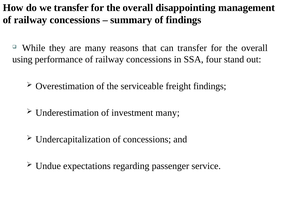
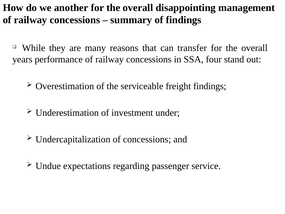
we transfer: transfer -> another
using: using -> years
investment many: many -> under
